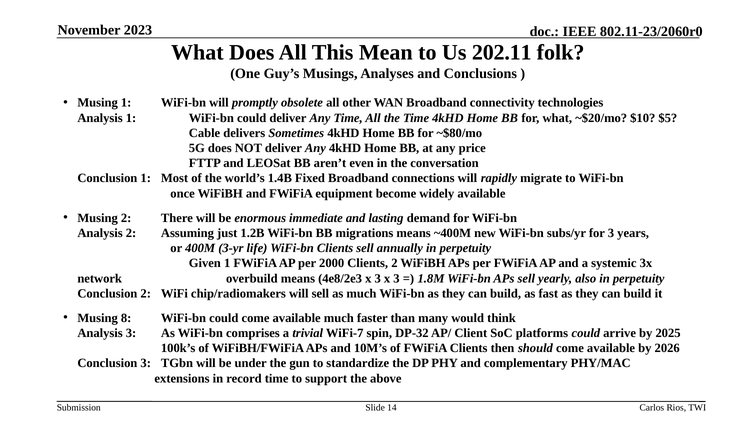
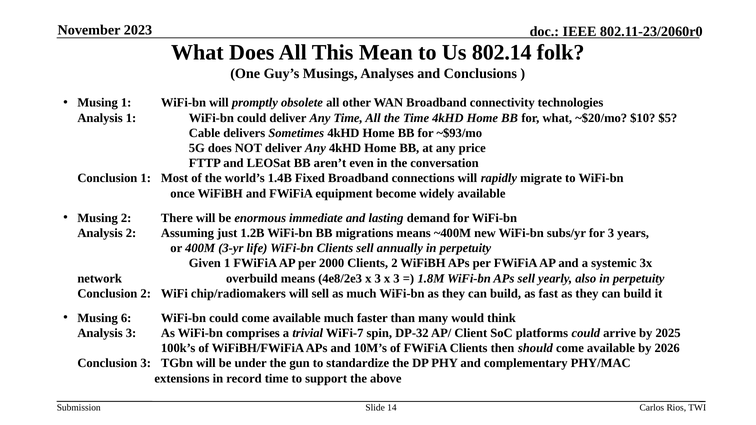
202.11: 202.11 -> 802.14
~$80/mo: ~$80/mo -> ~$93/mo
8: 8 -> 6
